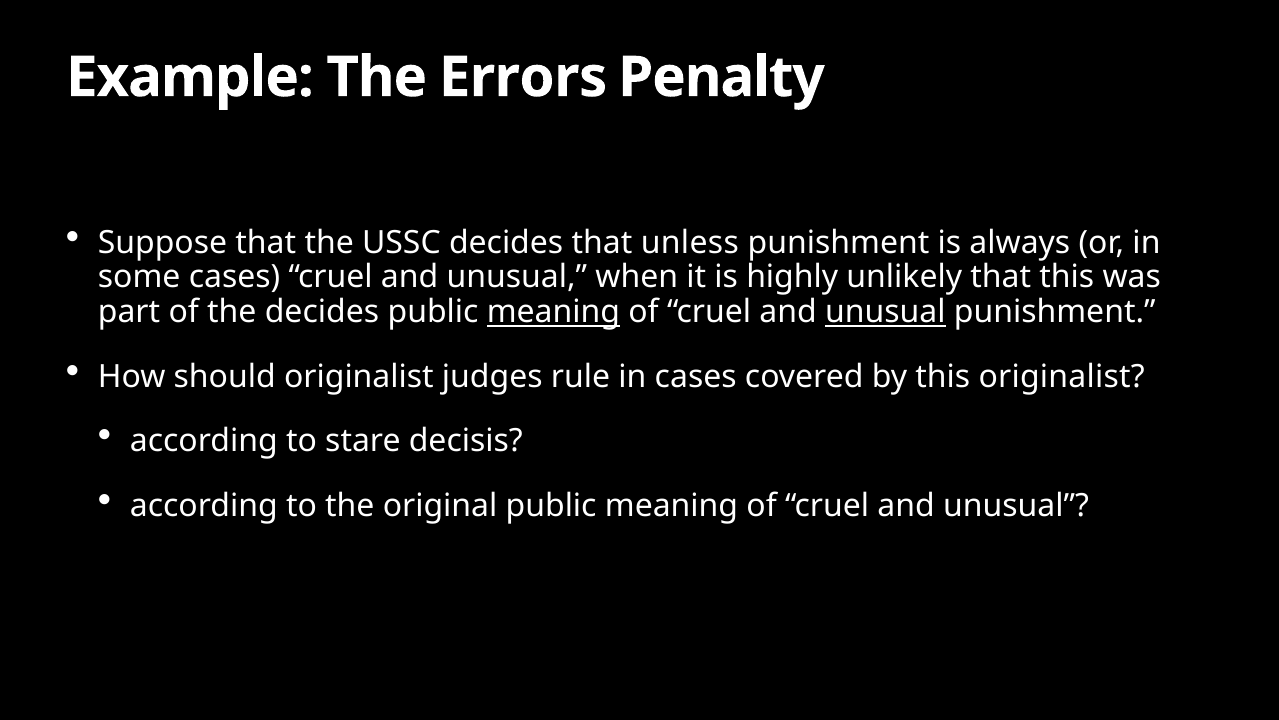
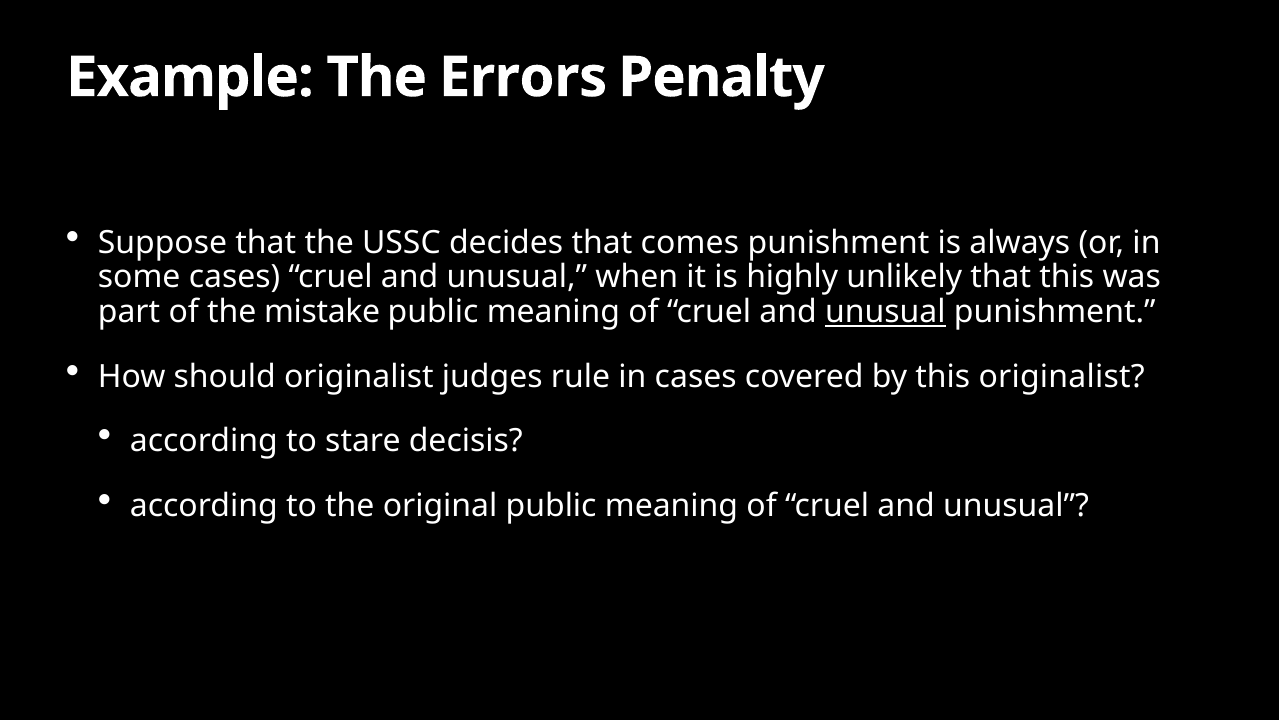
unless: unless -> comes
the decides: decides -> mistake
meaning at (553, 312) underline: present -> none
